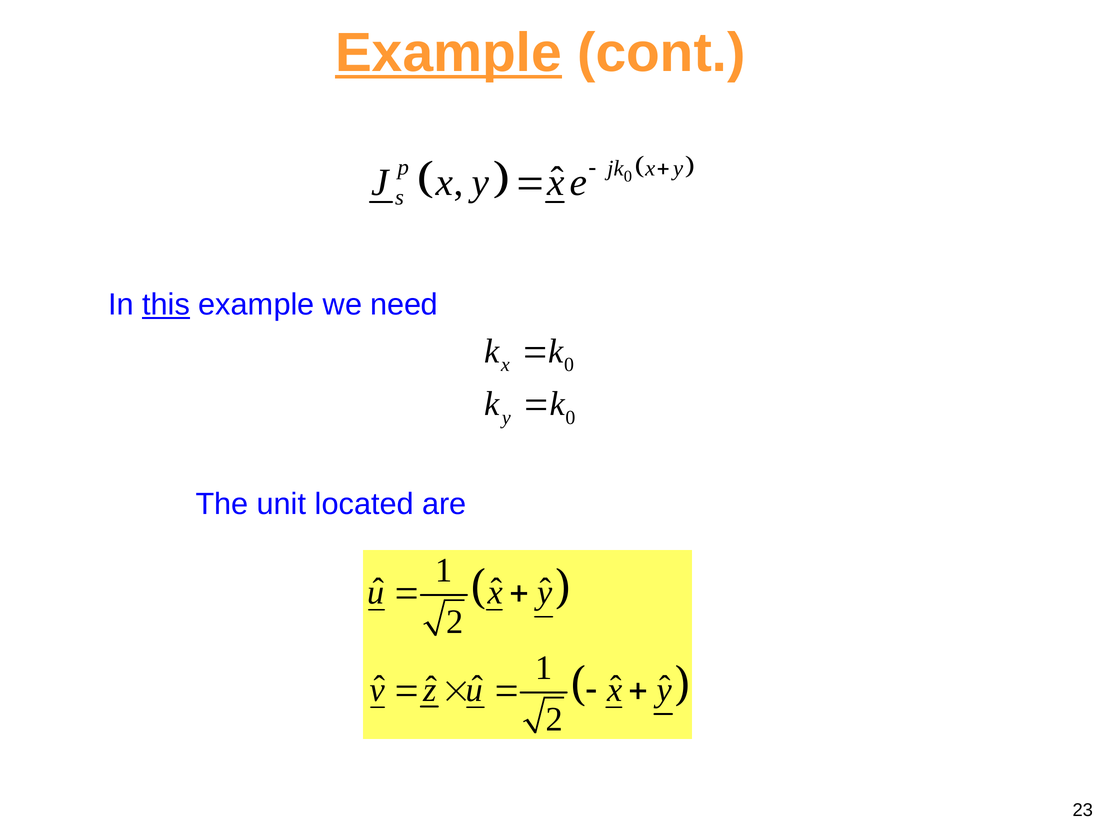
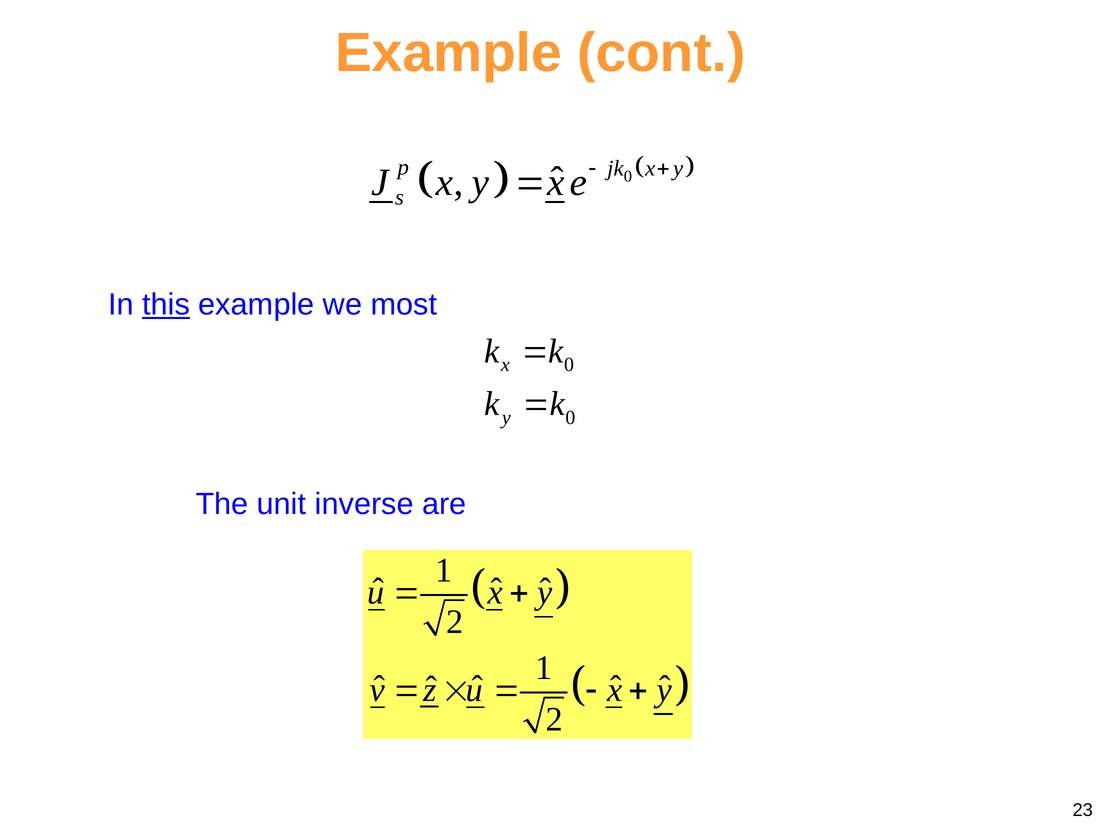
Example at (448, 53) underline: present -> none
need: need -> most
located: located -> inverse
